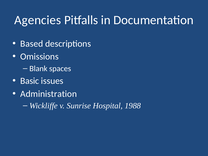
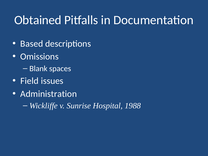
Agencies: Agencies -> Obtained
Basic: Basic -> Field
